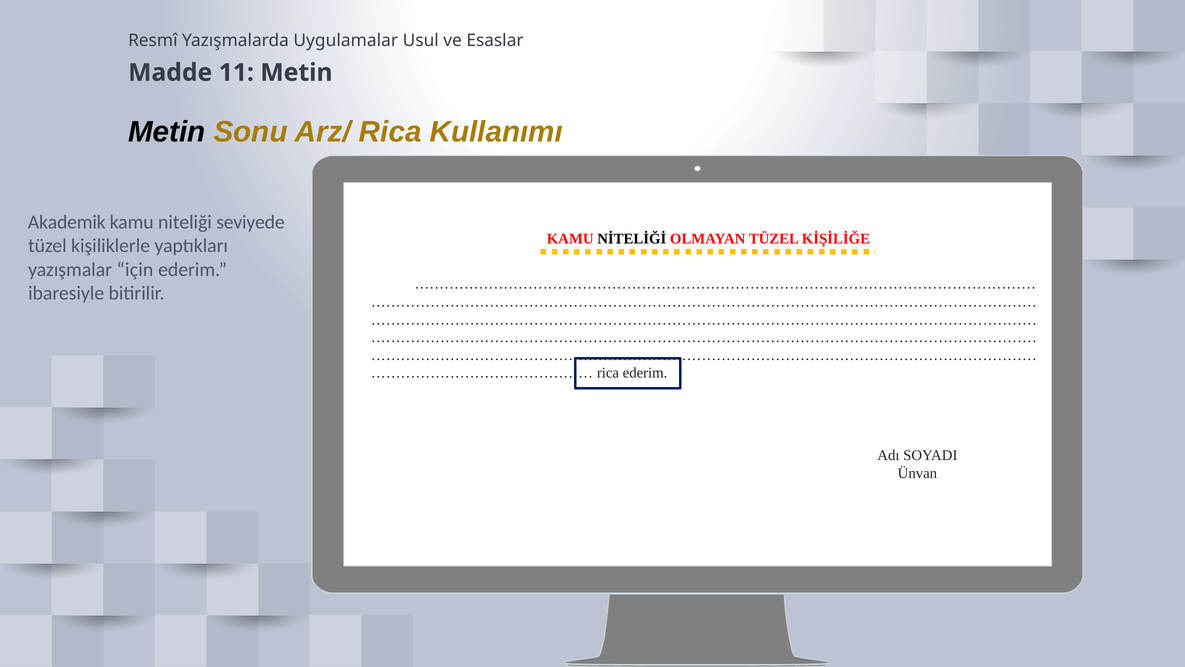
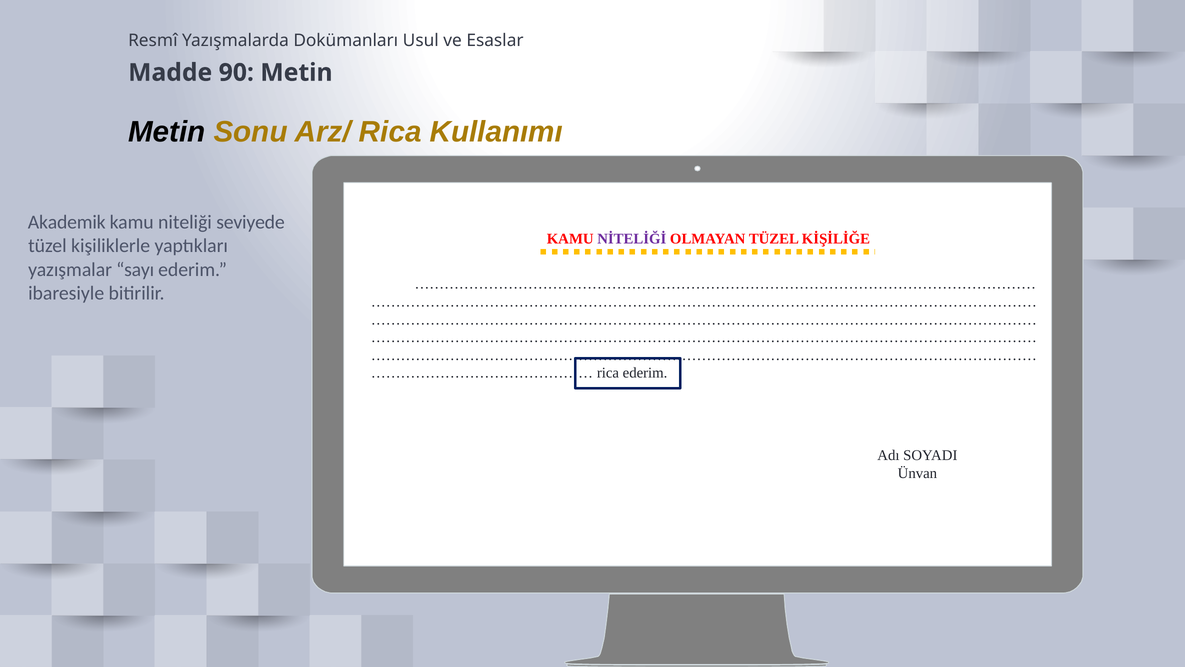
Uygulamalar: Uygulamalar -> Dokümanları
11: 11 -> 90
NİTELİĞİ colour: black -> purple
için: için -> sayı
